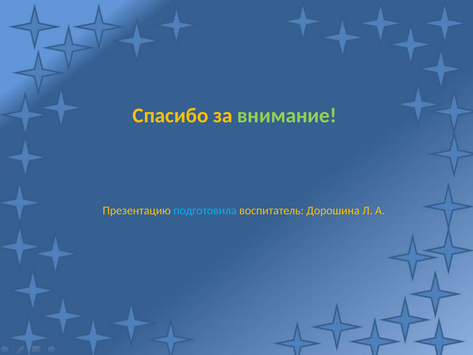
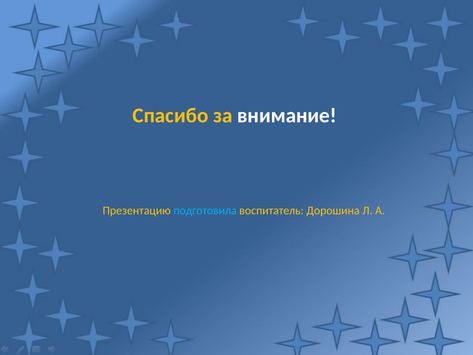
внимание colour: light green -> white
